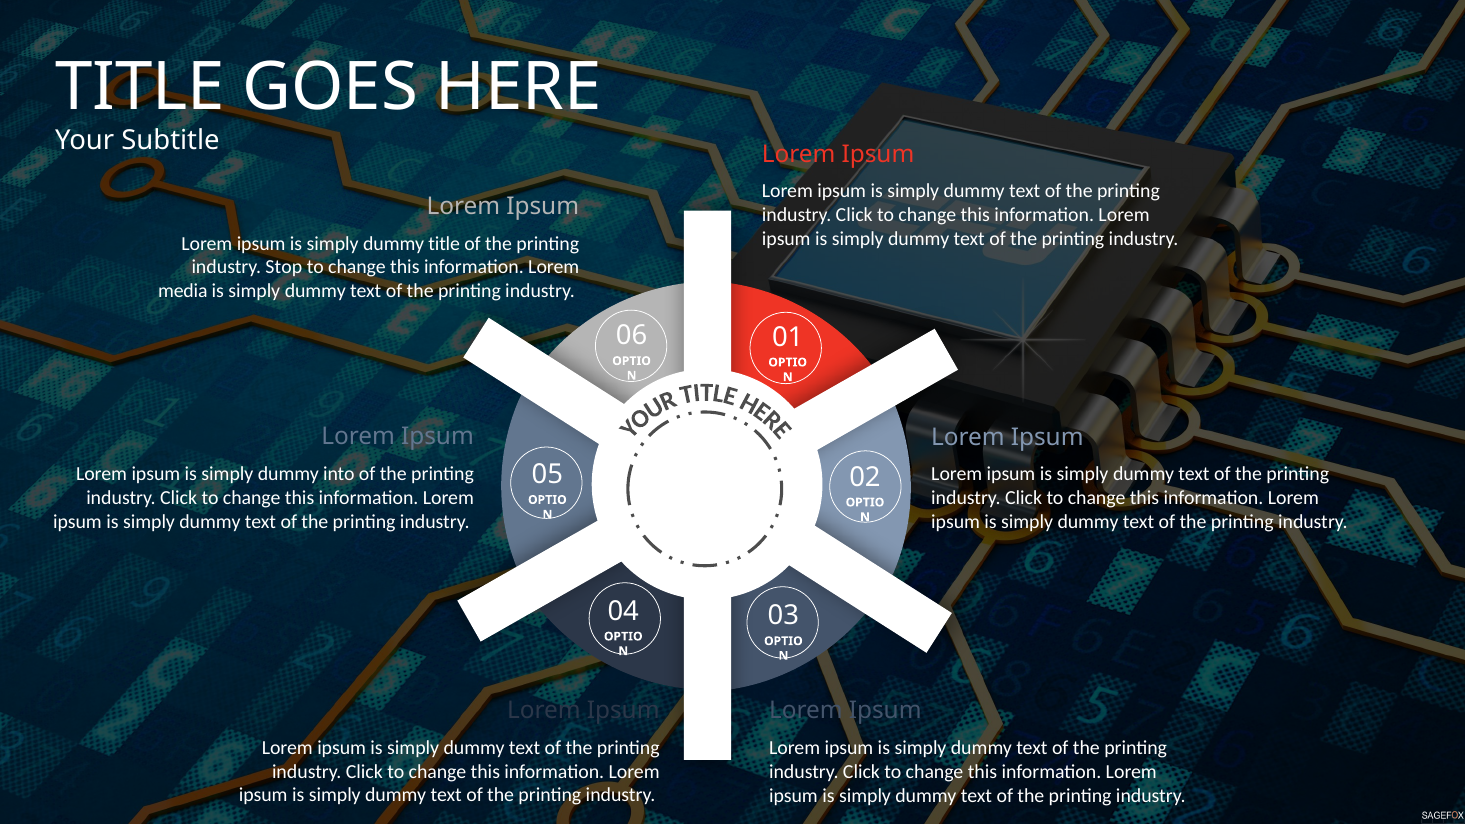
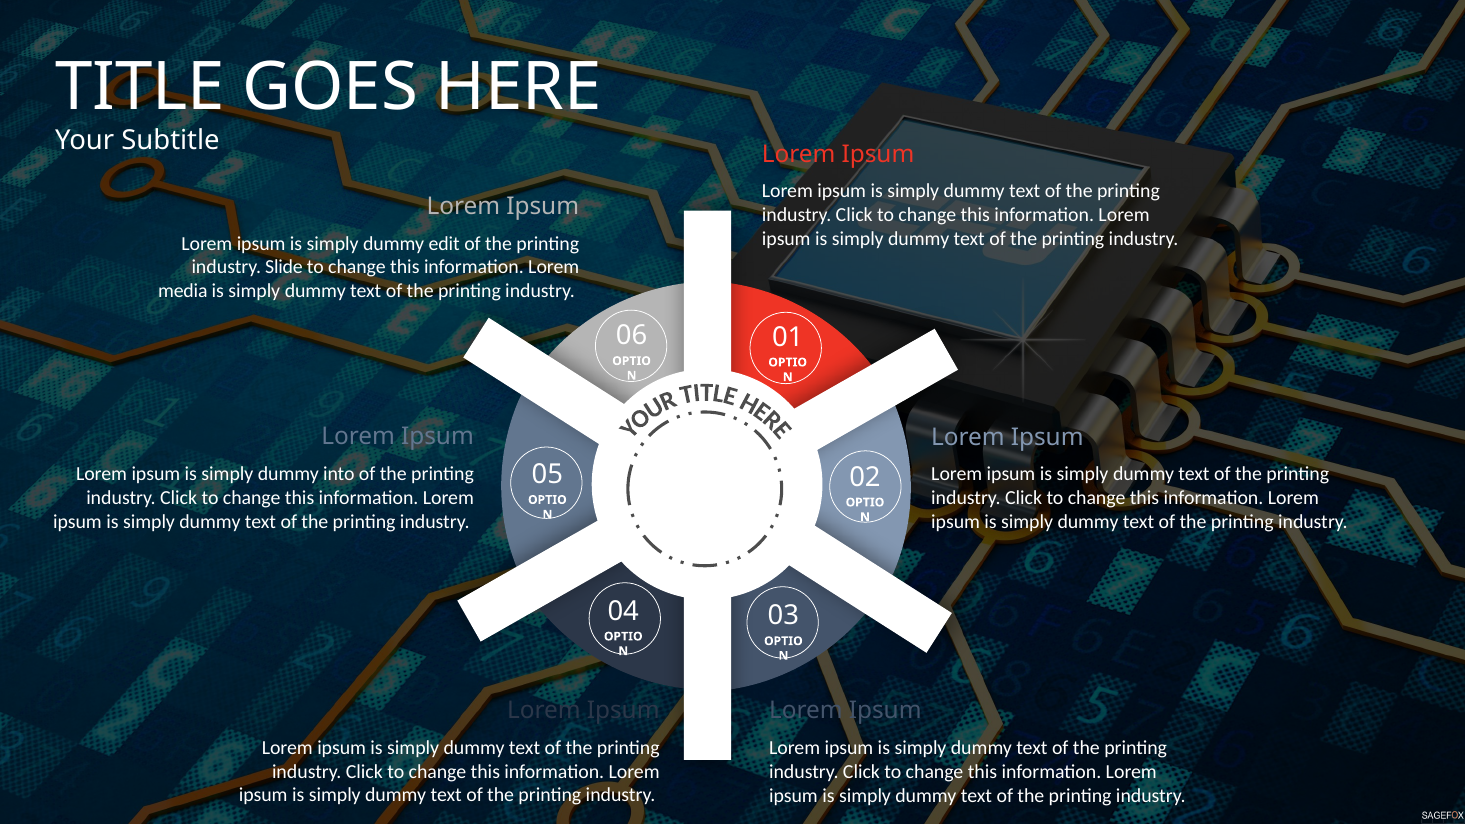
dummy title: title -> edit
Stop: Stop -> Slide
